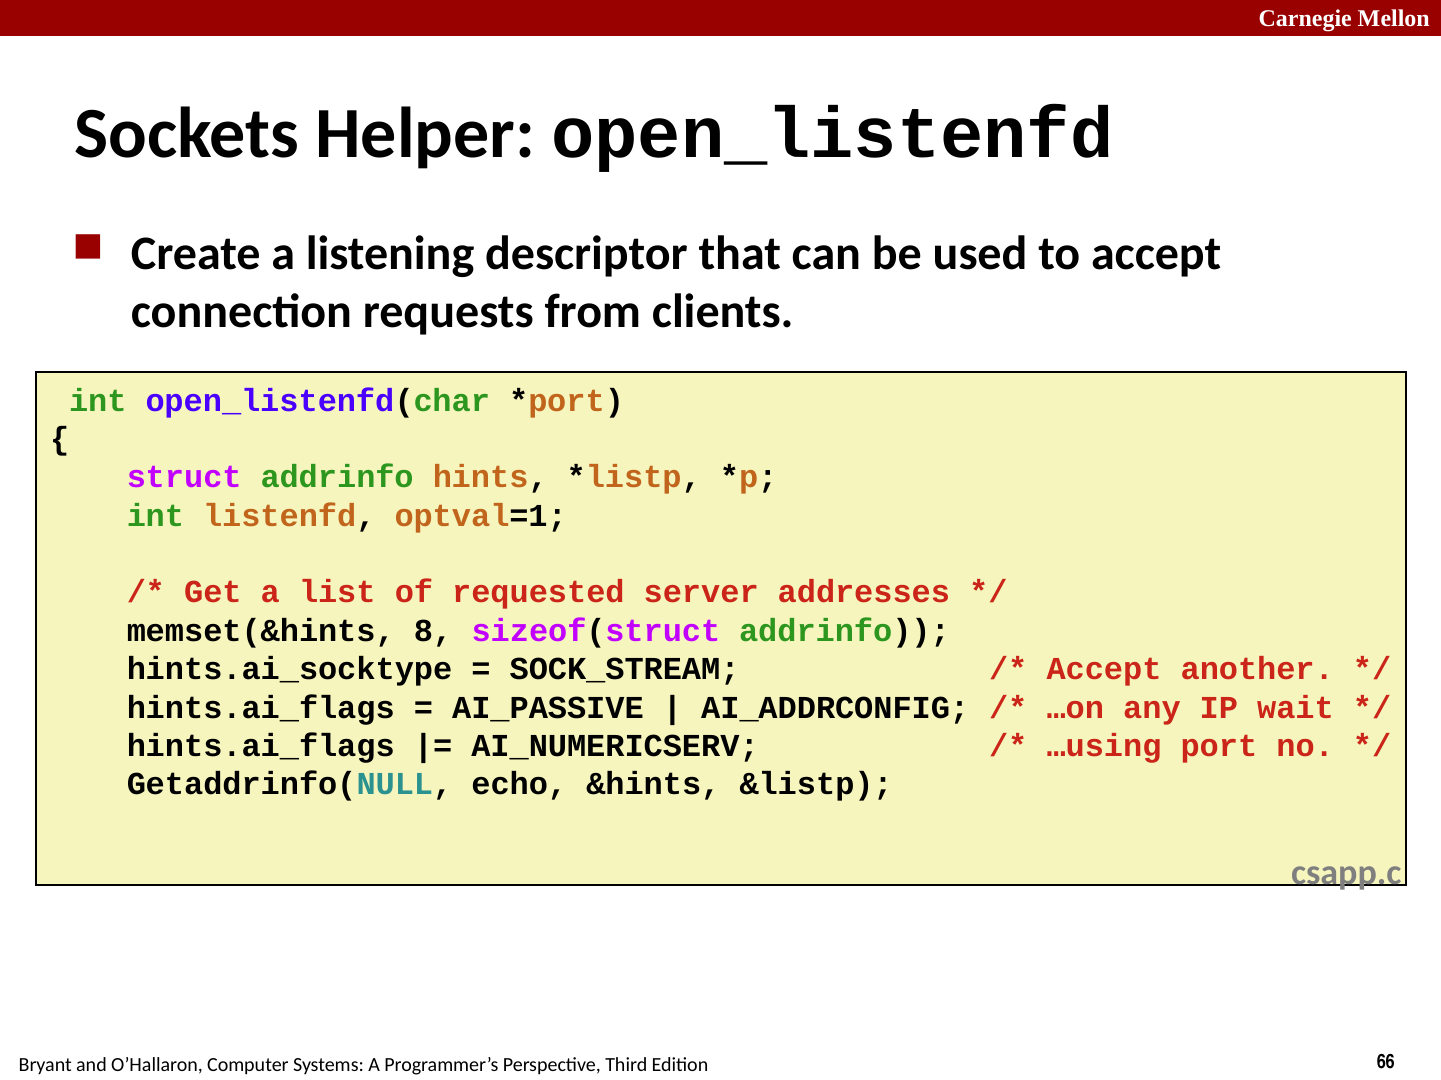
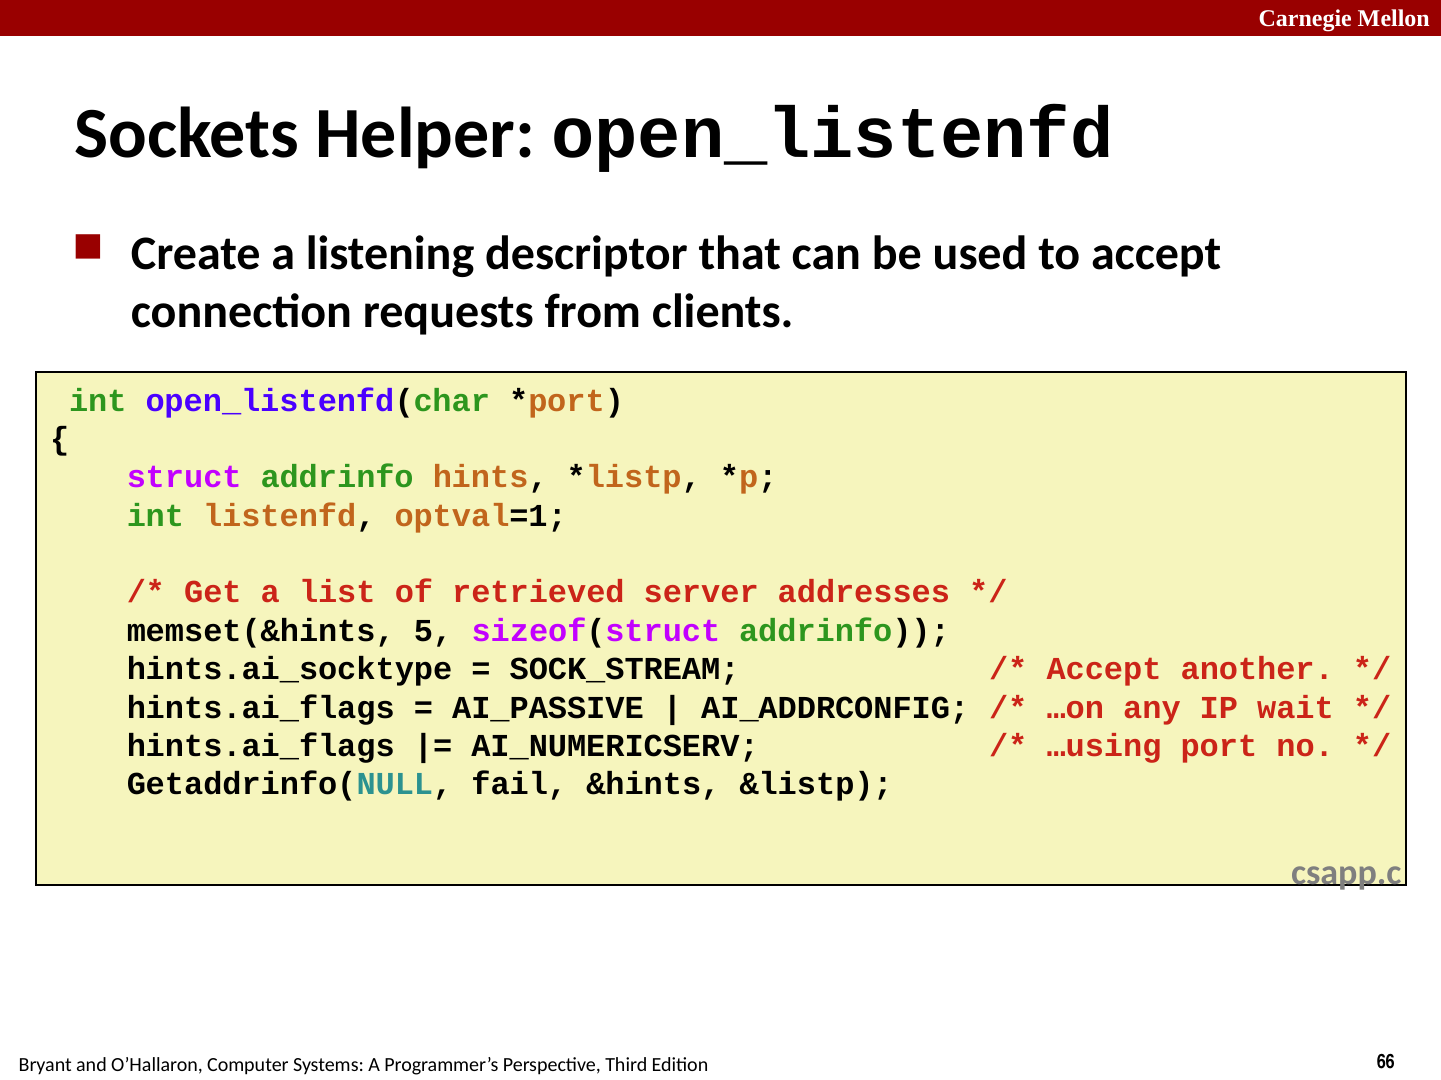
requested: requested -> retrieved
8: 8 -> 5
echo: echo -> fail
